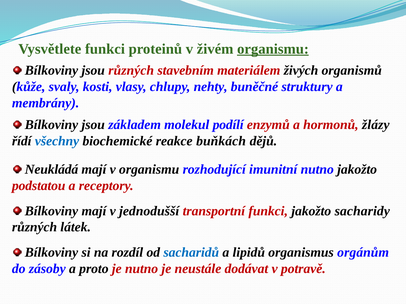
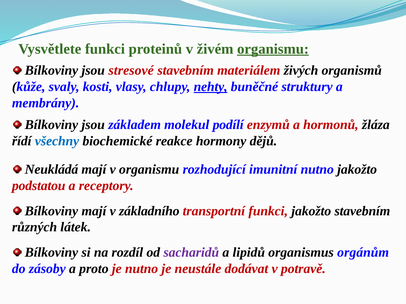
jsou různých: různých -> stresové
nehty underline: none -> present
žlázy: žlázy -> žláza
buňkách: buňkách -> hormony
jednodušší: jednodušší -> základního
jakožto sacharidy: sacharidy -> stavebním
sacharidů colour: blue -> purple
